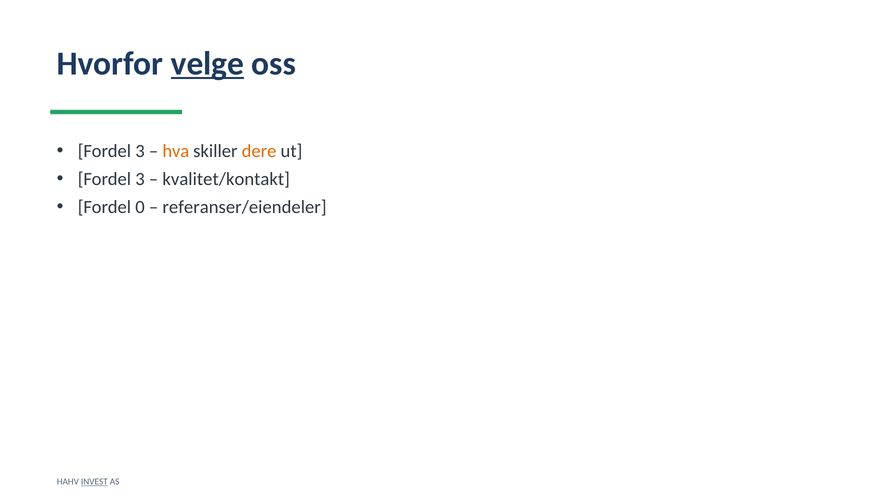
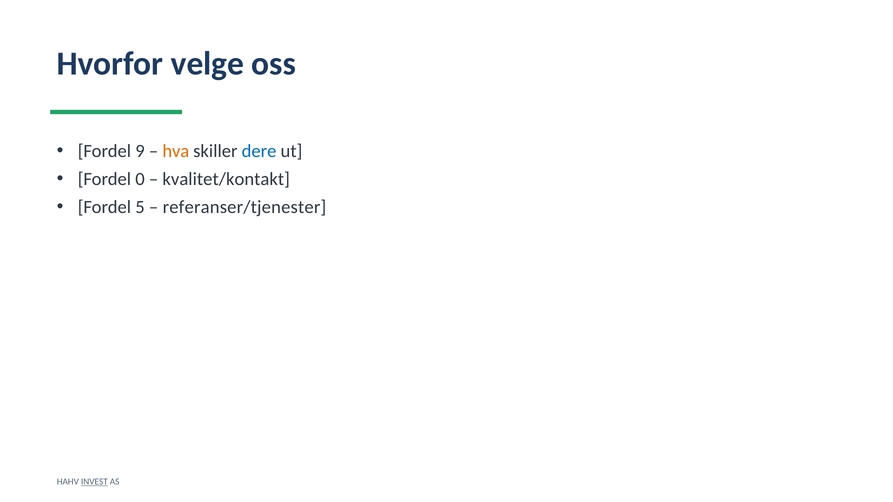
velge underline: present -> none
3 at (140, 151): 3 -> 9
dere colour: orange -> blue
3 at (140, 179): 3 -> 0
0: 0 -> 5
referanser/eiendeler: referanser/eiendeler -> referanser/tjenester
